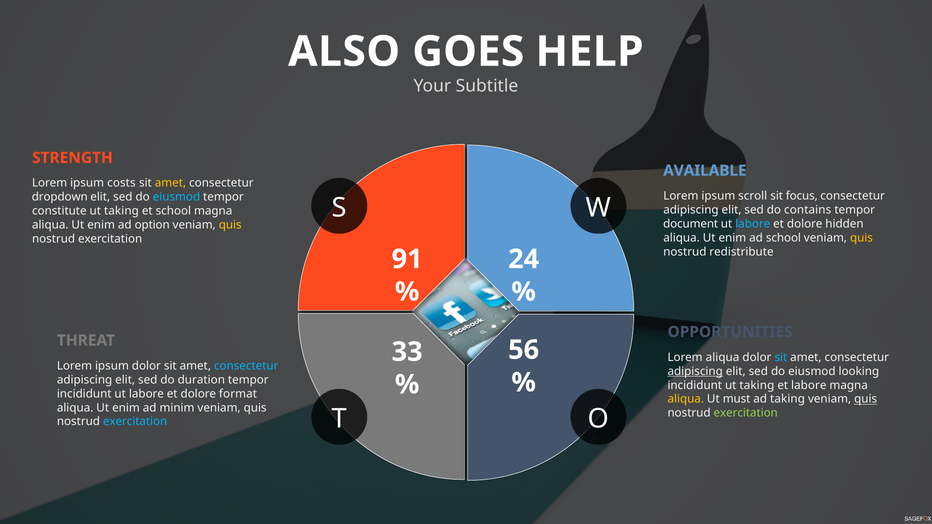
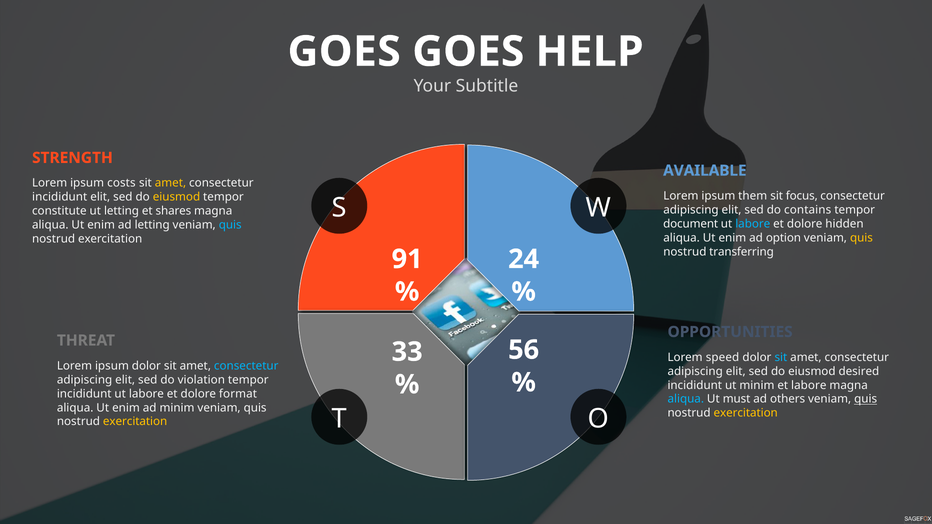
ALSO at (344, 52): ALSO -> GOES
scroll: scroll -> them
dropdown at (60, 197): dropdown -> incididunt
eiusmod at (176, 197) colour: light blue -> yellow
taking at (121, 211): taking -> letting
et school: school -> shares
ad option: option -> letting
quis at (230, 225) colour: yellow -> light blue
ad school: school -> option
redistribute: redistribute -> transferring
Lorem aliqua: aliqua -> speed
adipiscing at (695, 371) underline: present -> none
looking: looking -> desired
duration: duration -> violation
incididunt ut taking: taking -> minim
aliqua at (686, 399) colour: yellow -> light blue
ad taking: taking -> others
exercitation at (746, 413) colour: light green -> yellow
exercitation at (135, 422) colour: light blue -> yellow
